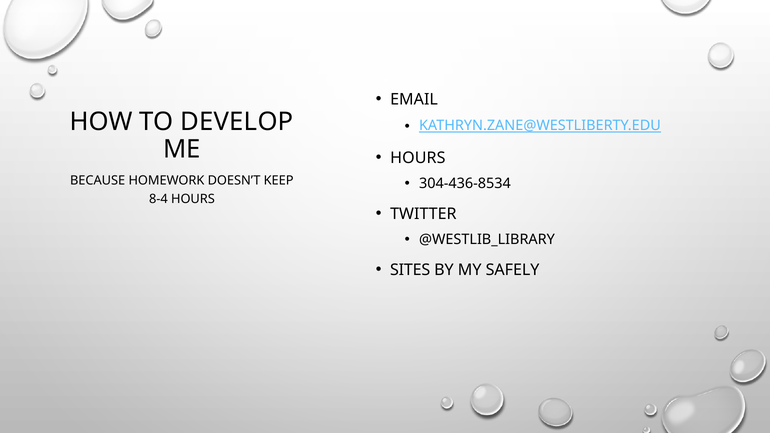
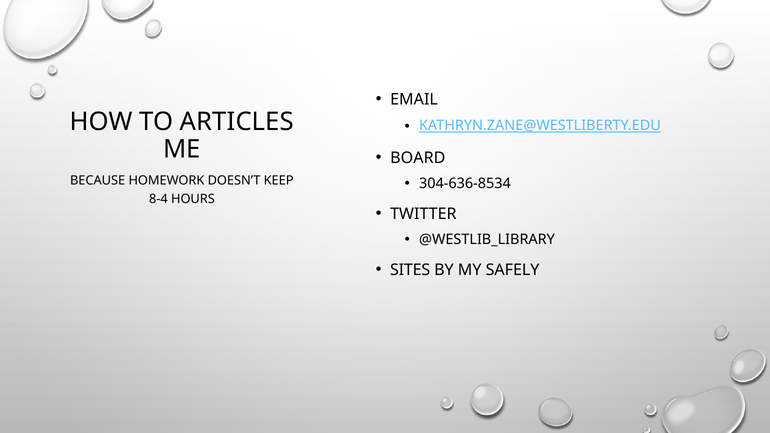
DEVELOP: DEVELOP -> ARTICLES
HOURS at (418, 158): HOURS -> BOARD
304-436-8534: 304-436-8534 -> 304-636-8534
